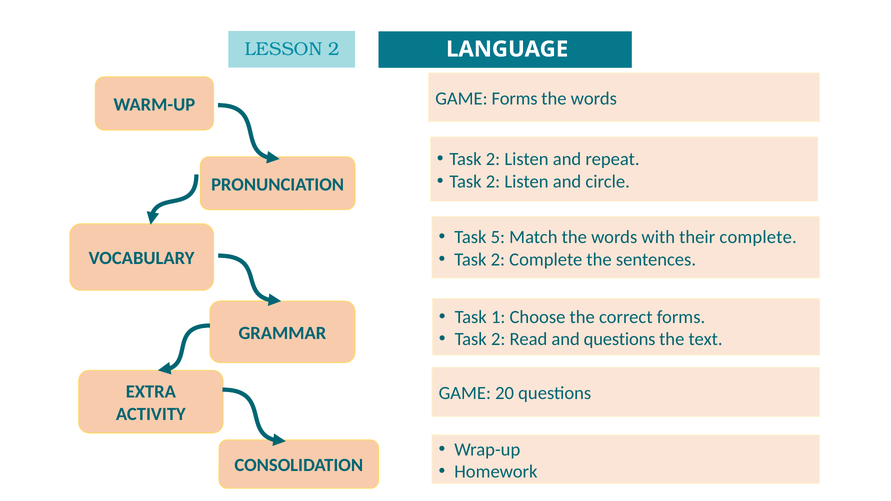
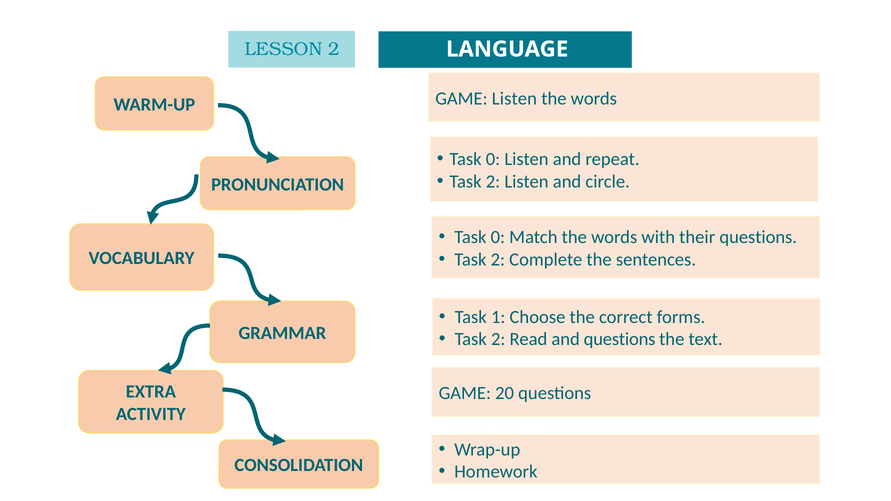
GAME Forms: Forms -> Listen
2 at (493, 159): 2 -> 0
5 at (498, 237): 5 -> 0
their complete: complete -> questions
